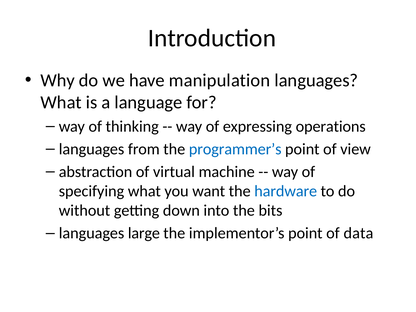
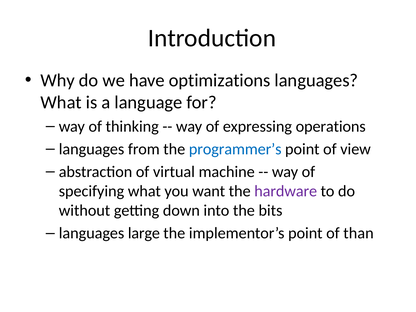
manipulation: manipulation -> optimizations
hardware colour: blue -> purple
data: data -> than
